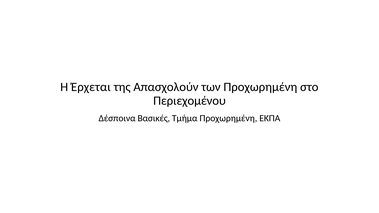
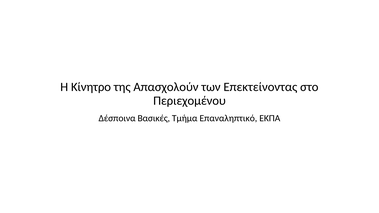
Έρχεται: Έρχεται -> Κίνητρο
των Προχωρημένη: Προχωρημένη -> Επεκτείνοντας
Τμήμα Προχωρημένη: Προχωρημένη -> Επαναληπτικό
